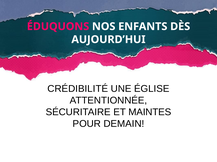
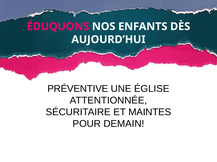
CRÉDIBILITÉ: CRÉDIBILITÉ -> PRÉVENTIVE
